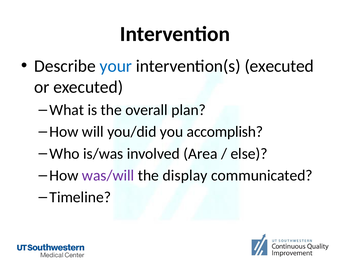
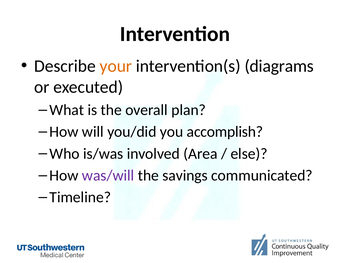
your colour: blue -> orange
intervention(s executed: executed -> diagrams
display: display -> savings
